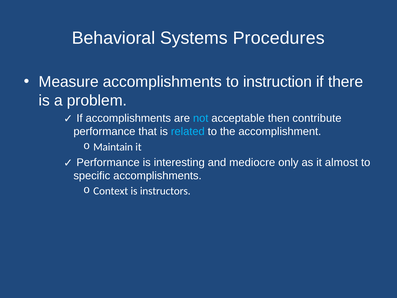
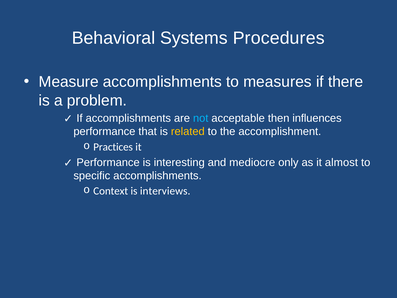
instruction: instruction -> measures
contribute: contribute -> influences
related colour: light blue -> yellow
Maintain: Maintain -> Practices
instructors: instructors -> interviews
